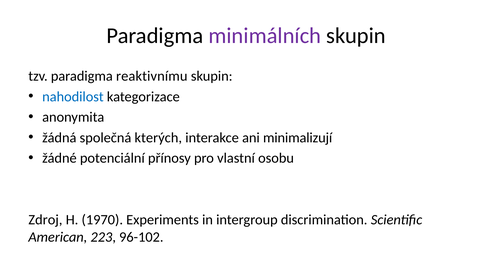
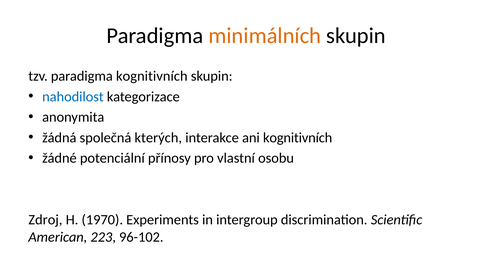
minimálních colour: purple -> orange
paradigma reaktivnímu: reaktivnímu -> kognitivních
ani minimalizují: minimalizují -> kognitivních
